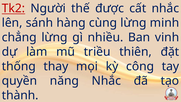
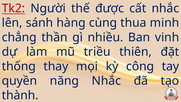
cùng lừng: lừng -> thua
chẳng lừng: lừng -> thần
